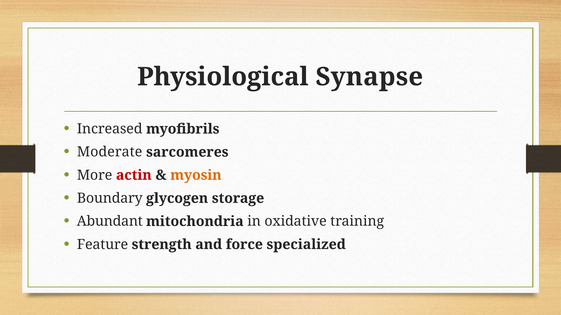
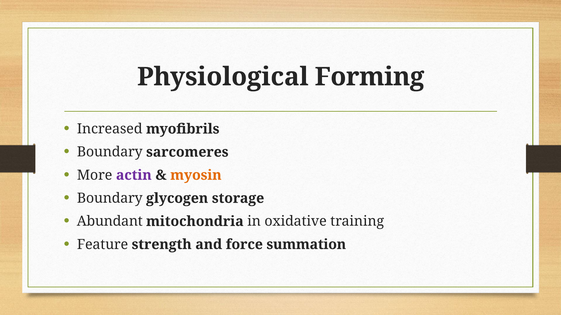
Synapse: Synapse -> Forming
Moderate at (110, 152): Moderate -> Boundary
actin colour: red -> purple
specialized: specialized -> summation
